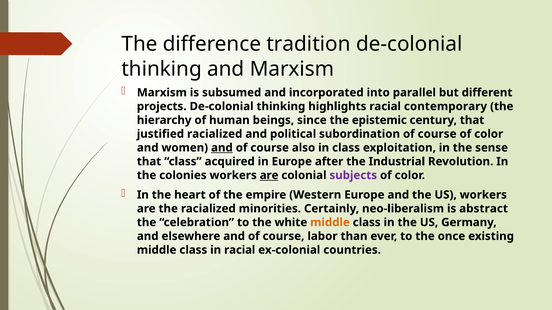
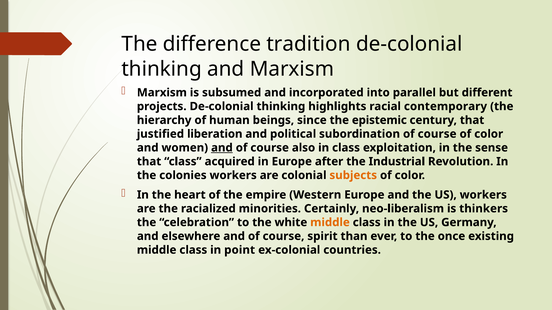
justified racialized: racialized -> liberation
are at (269, 176) underline: present -> none
subjects colour: purple -> orange
abstract: abstract -> thinkers
labor: labor -> spirit
in racial: racial -> point
